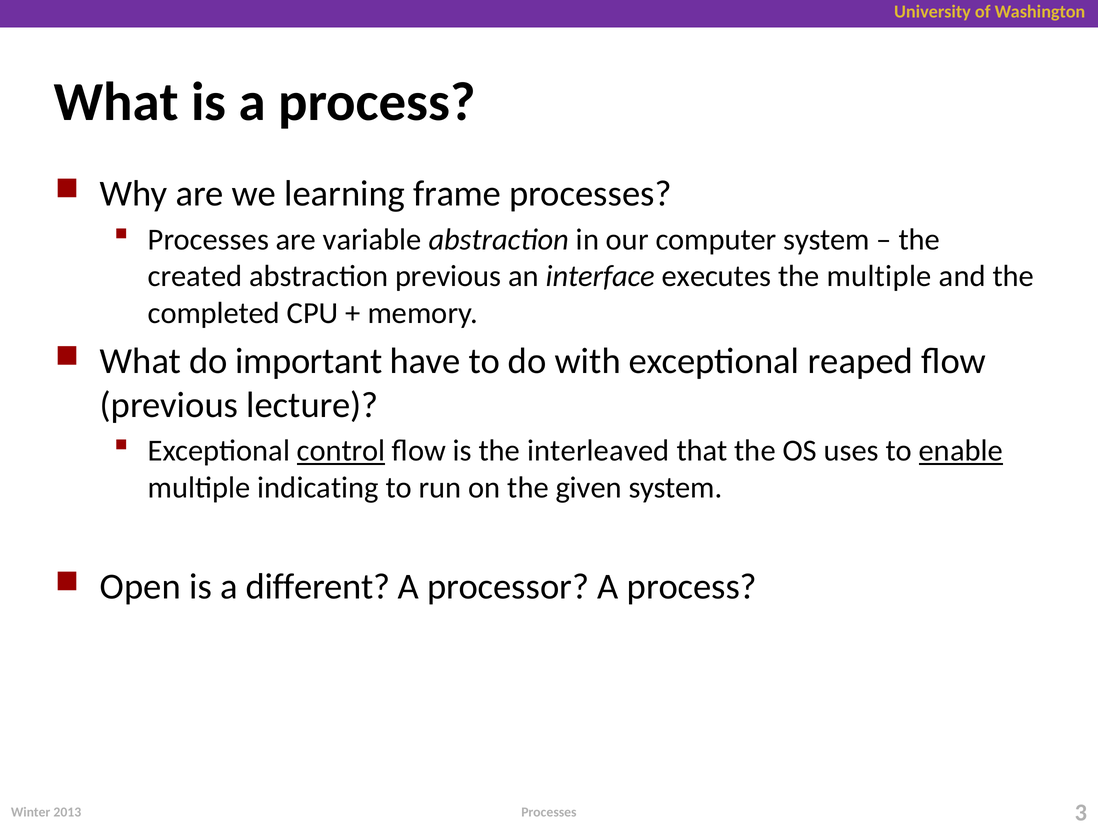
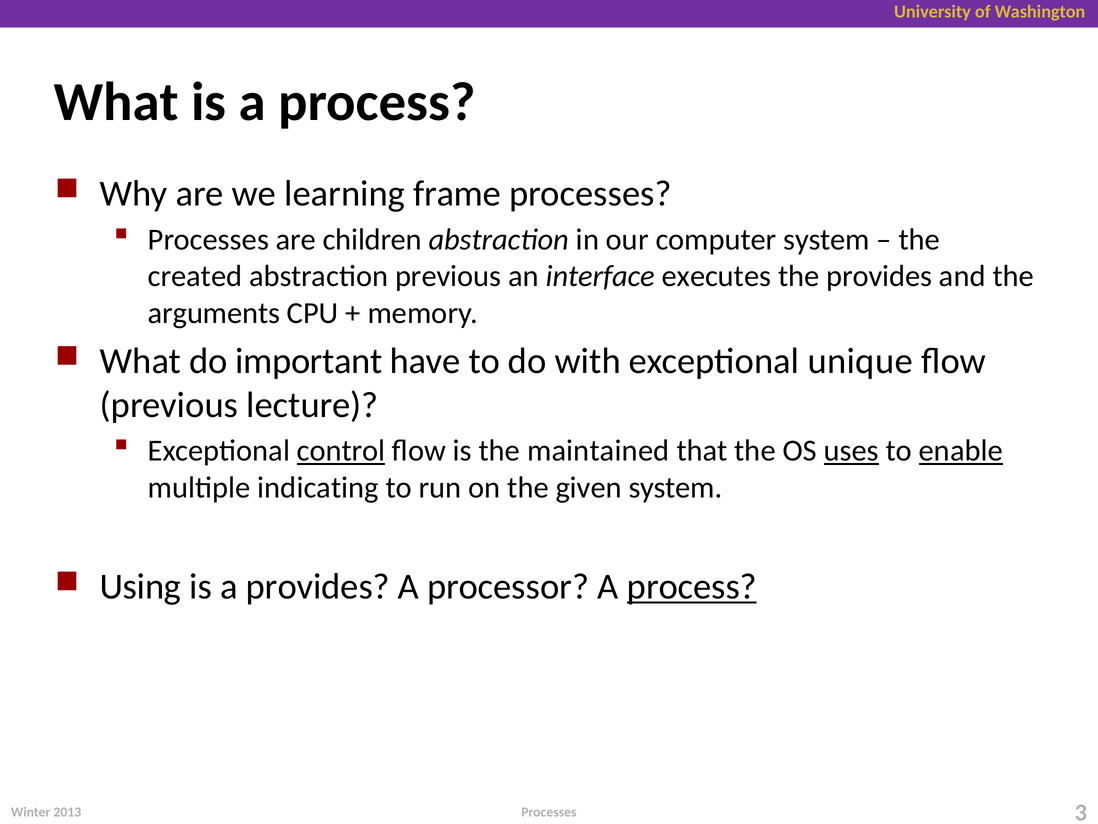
variable: variable -> children
the multiple: multiple -> provides
completed: completed -> arguments
reaped: reaped -> unique
interleaved: interleaved -> maintained
uses underline: none -> present
Open: Open -> Using
a different: different -> provides
process at (692, 586) underline: none -> present
